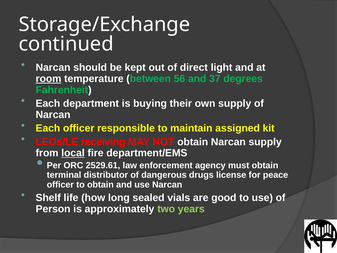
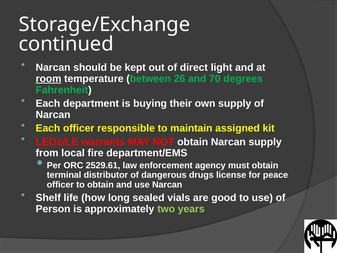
56: 56 -> 26
37: 37 -> 70
receiving: receiving -> warrants
local underline: present -> none
